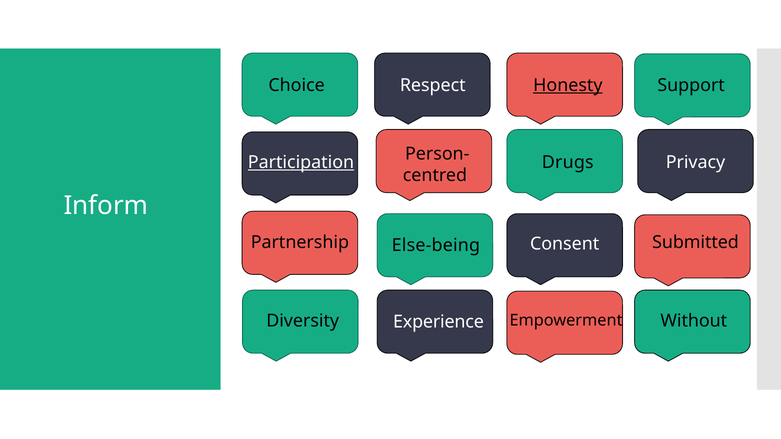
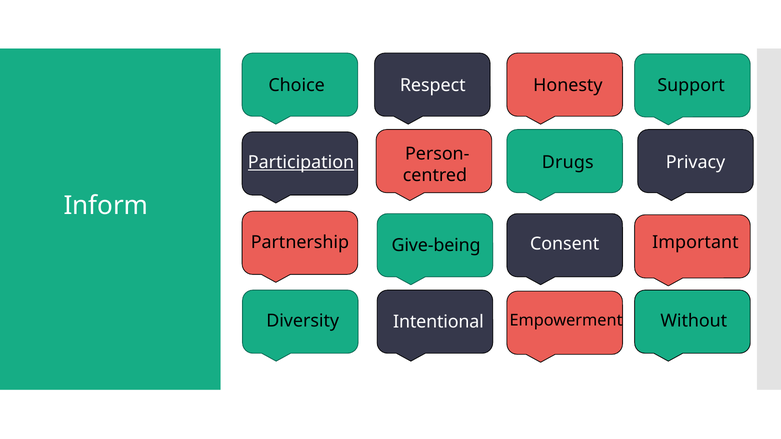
Honesty underline: present -> none
Else-being: Else-being -> Give-being
Submitted: Submitted -> Important
Experience: Experience -> Intentional
